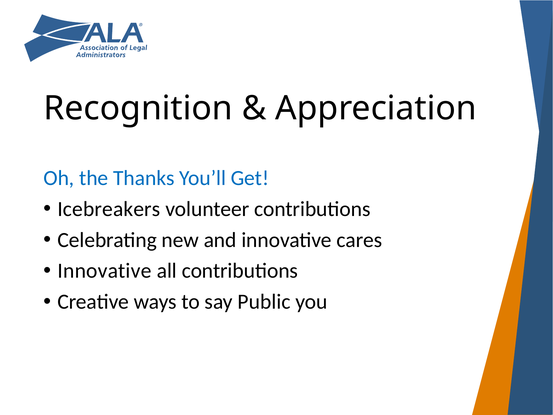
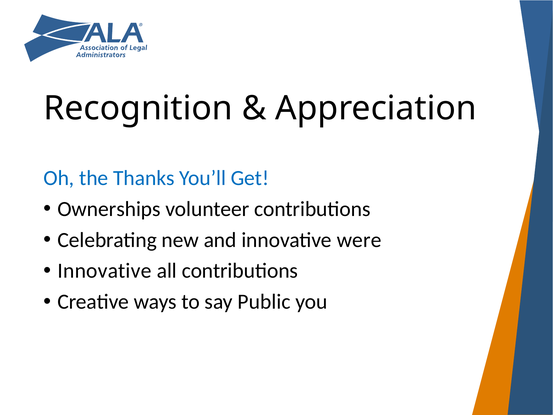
Icebreakers: Icebreakers -> Ownerships
cares: cares -> were
